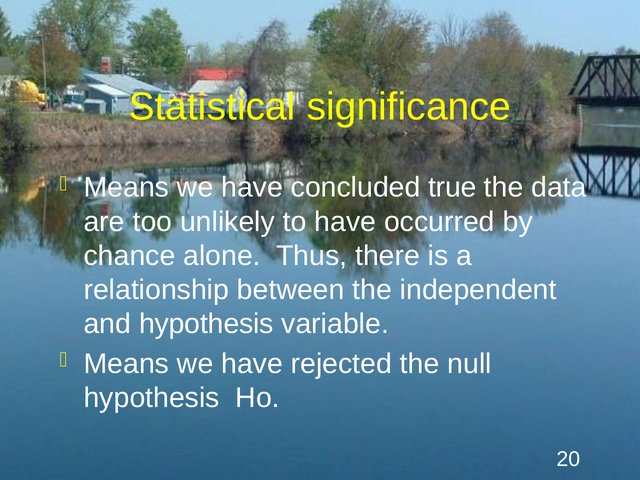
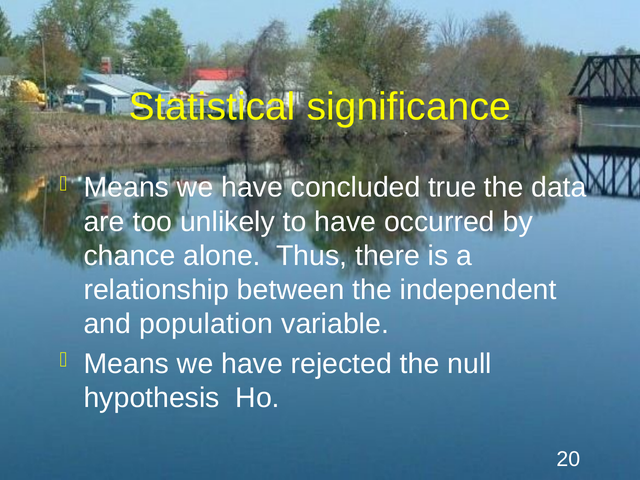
and hypothesis: hypothesis -> population
